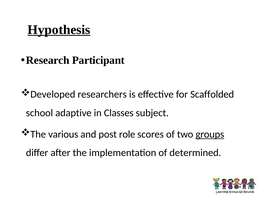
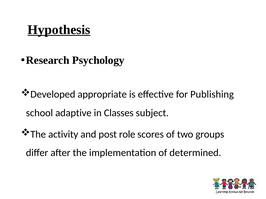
Participant: Participant -> Psychology
researchers: researchers -> appropriate
Scaffolded: Scaffolded -> Publishing
various: various -> activity
groups underline: present -> none
